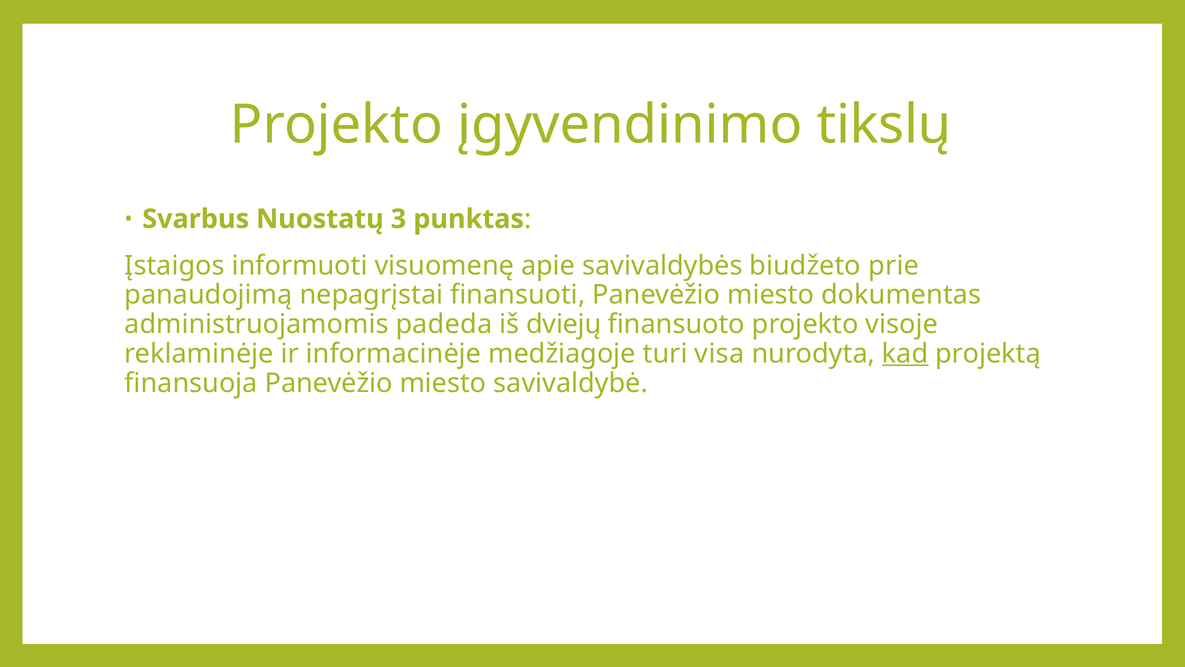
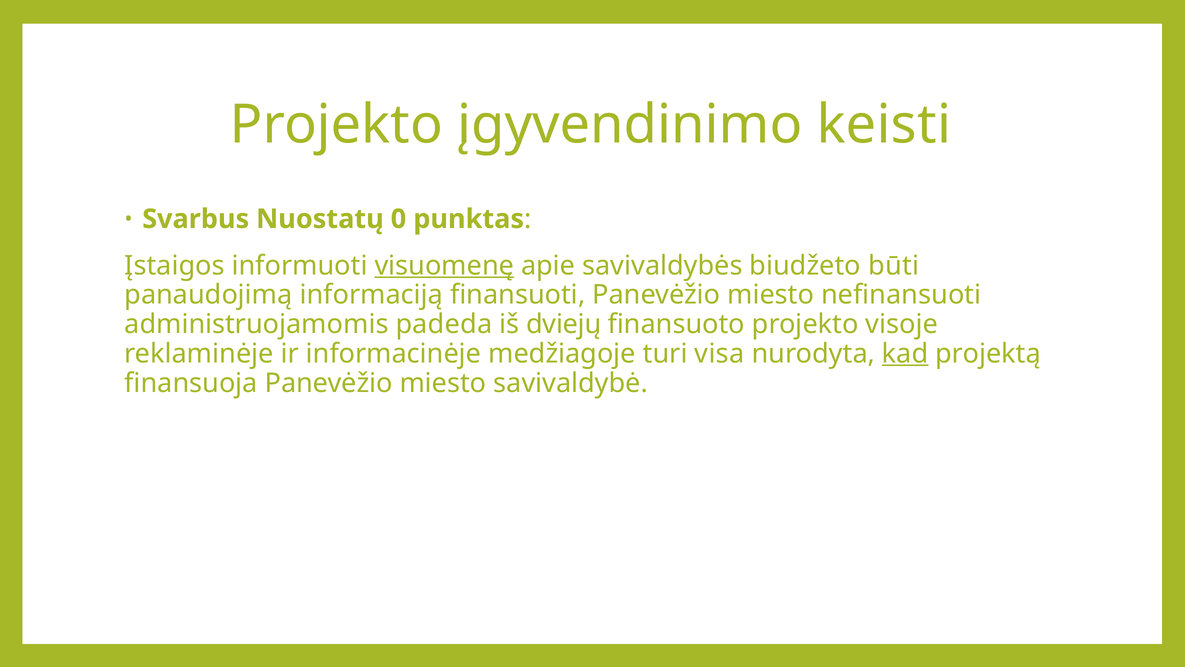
tikslų: tikslų -> keisti
3: 3 -> 0
visuomenę underline: none -> present
prie: prie -> būti
nepagrįstai: nepagrįstai -> informaciją
dokumentas: dokumentas -> nefinansuoti
